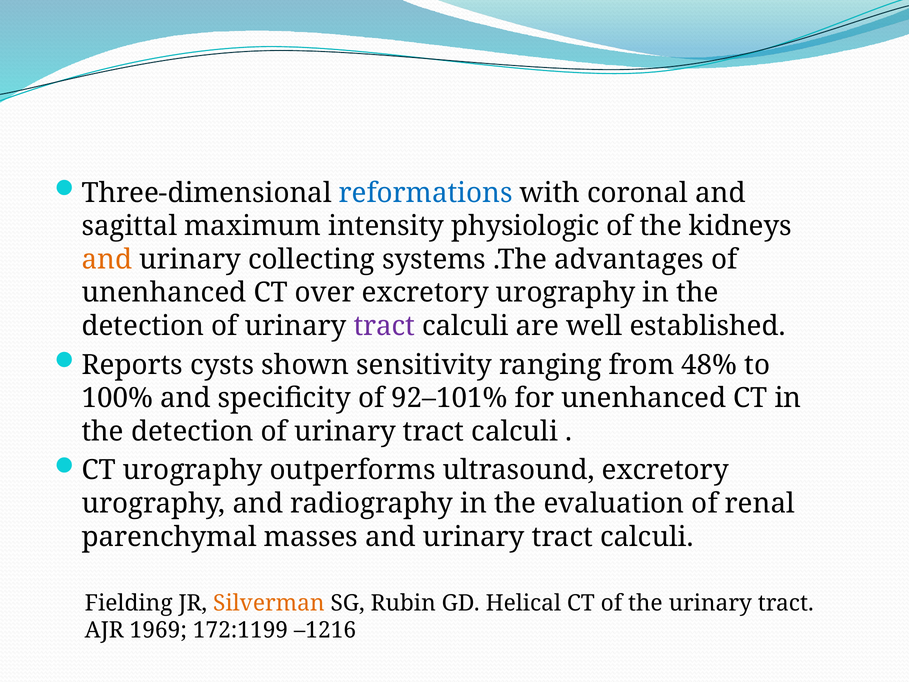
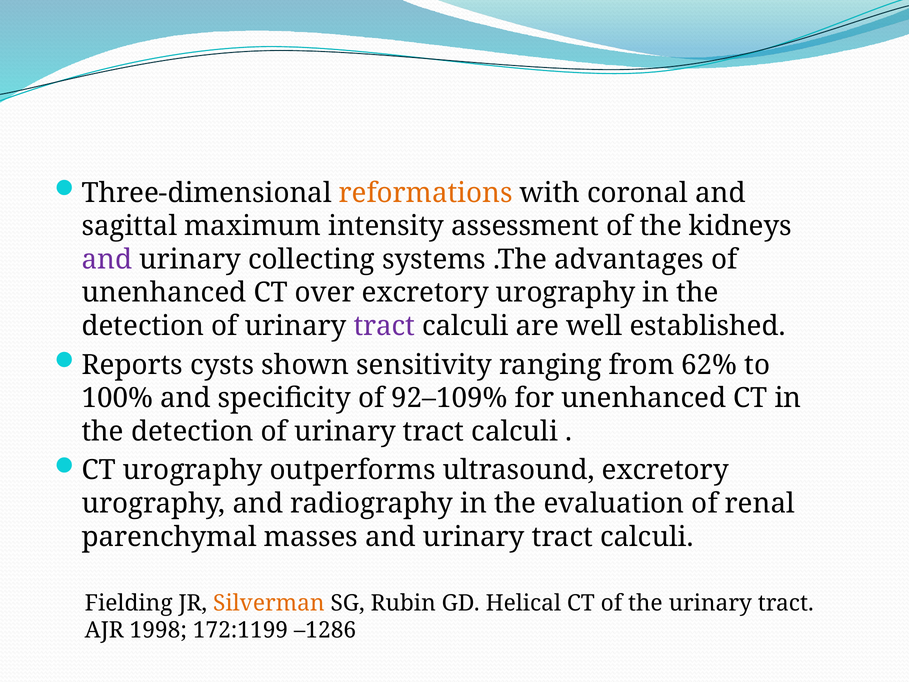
reformations colour: blue -> orange
physiologic: physiologic -> assessment
and at (107, 259) colour: orange -> purple
48%: 48% -> 62%
92–101%: 92–101% -> 92–109%
1969: 1969 -> 1998
–1216: –1216 -> –1286
